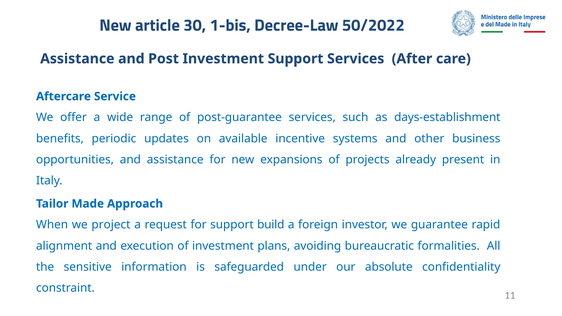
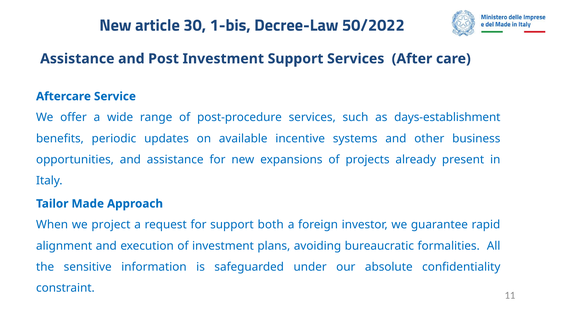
post-guarantee: post-guarantee -> post-procedure
build: build -> both
